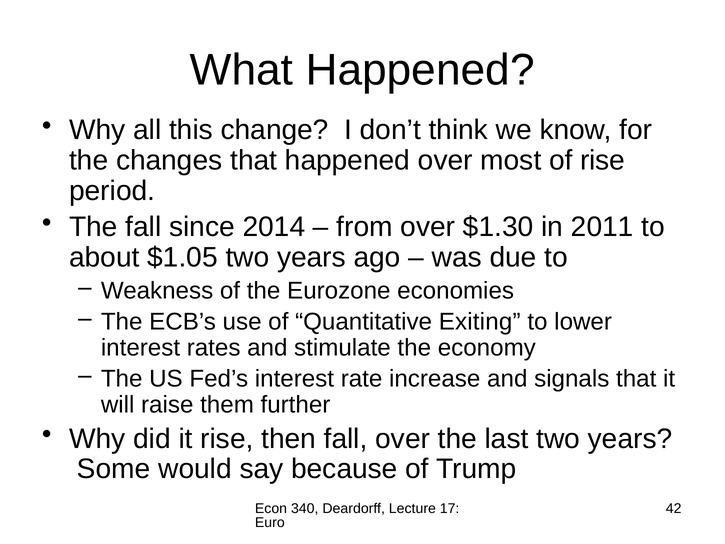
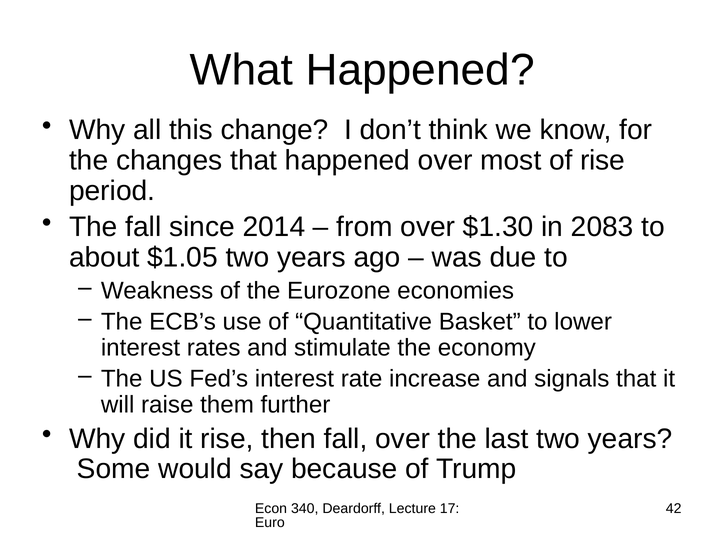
2011: 2011 -> 2083
Exiting: Exiting -> Basket
